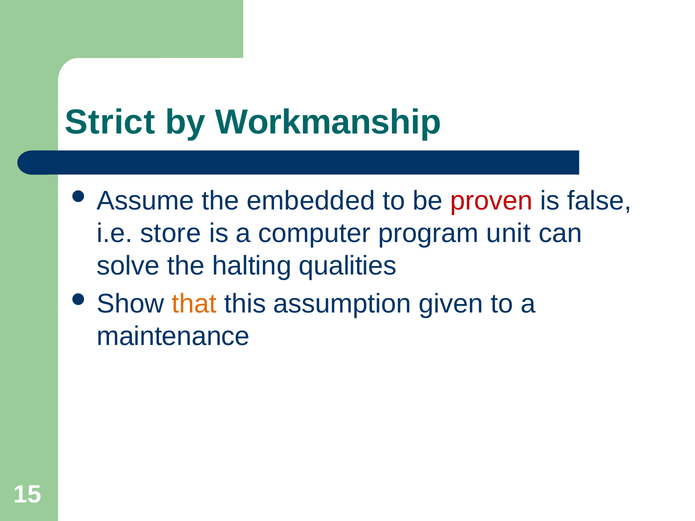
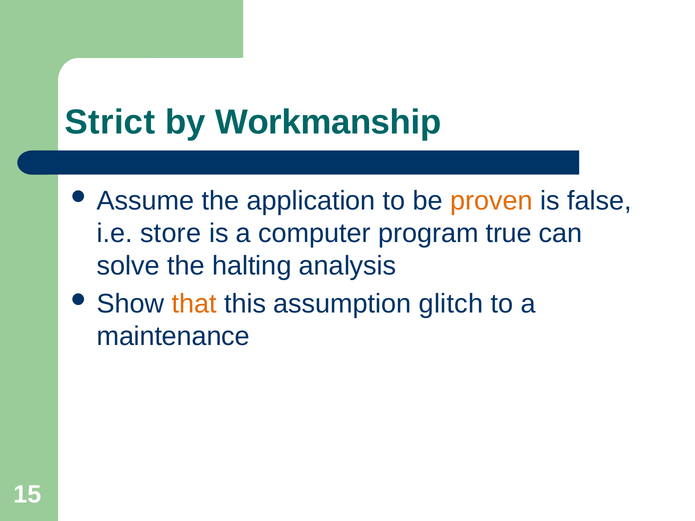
embedded: embedded -> application
proven colour: red -> orange
unit: unit -> true
qualities: qualities -> analysis
given: given -> glitch
